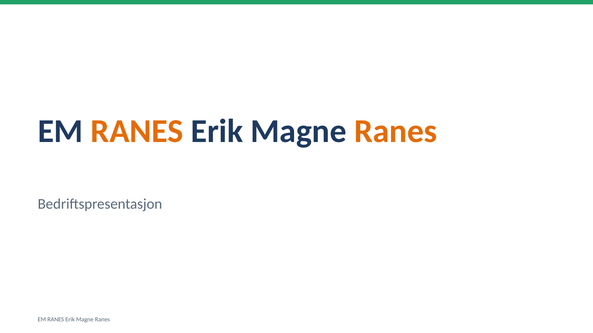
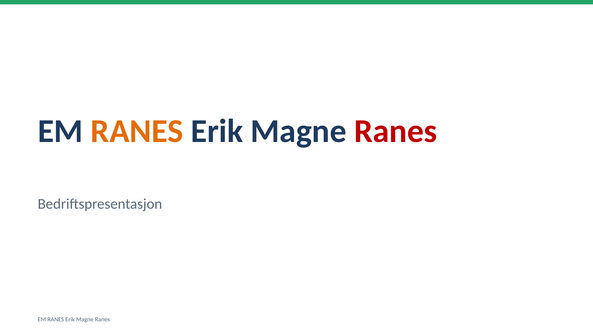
Ranes at (396, 132) colour: orange -> red
